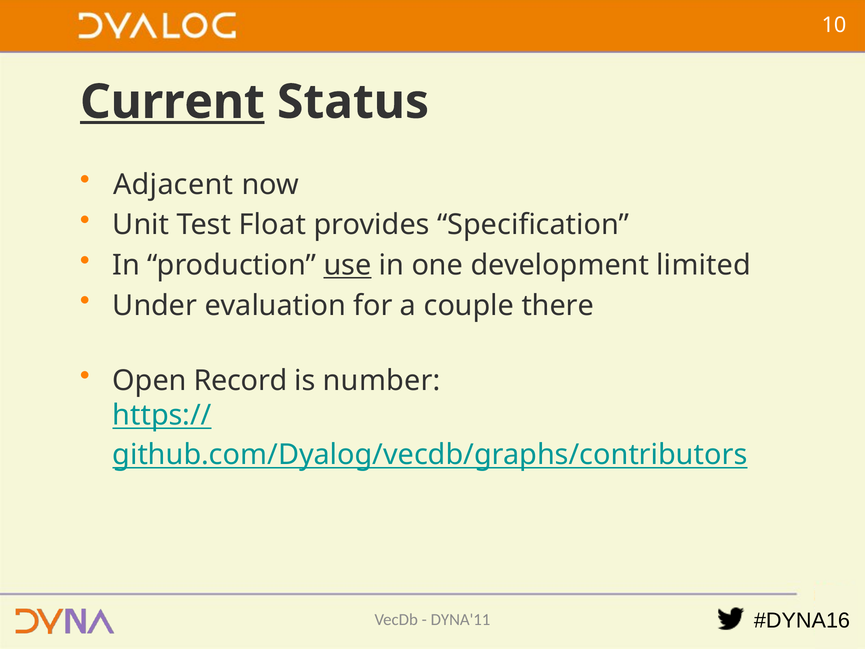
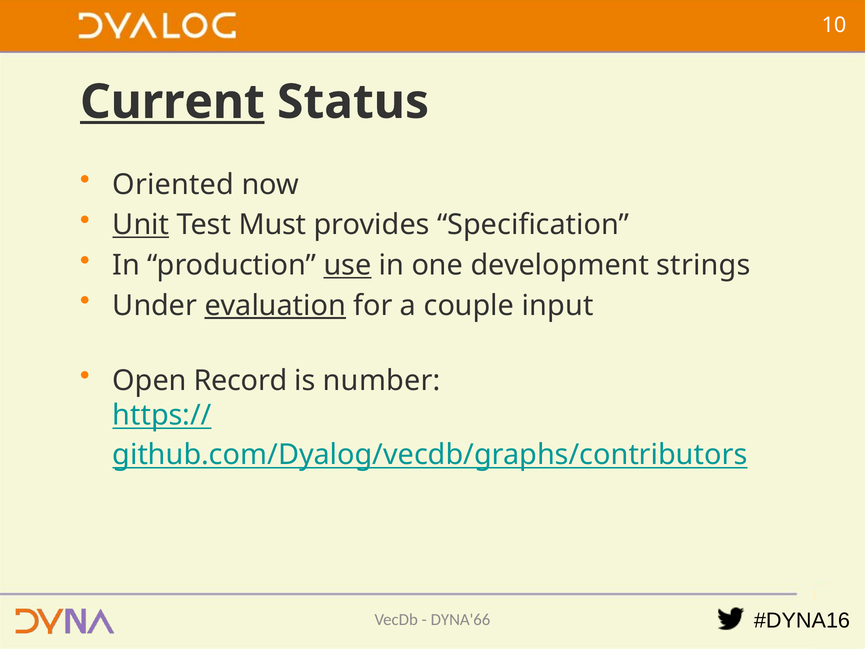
Adjacent: Adjacent -> Oriented
Unit underline: none -> present
Float: Float -> Must
limited: limited -> strings
evaluation underline: none -> present
there: there -> input
DYNA'11: DYNA'11 -> DYNA'66
